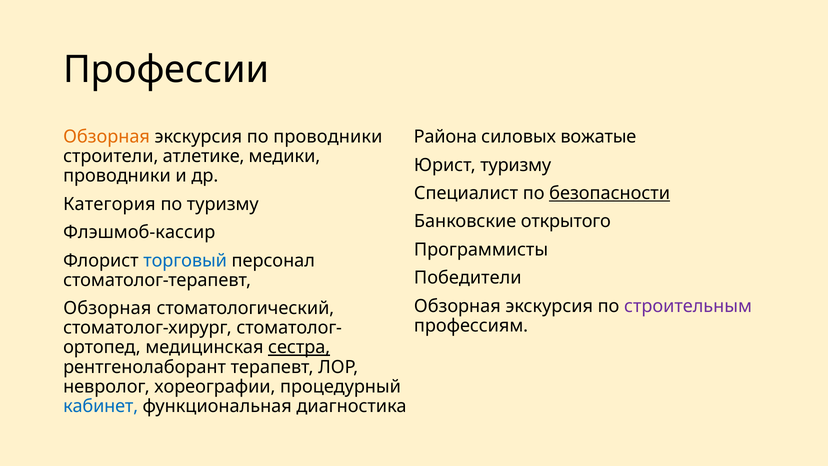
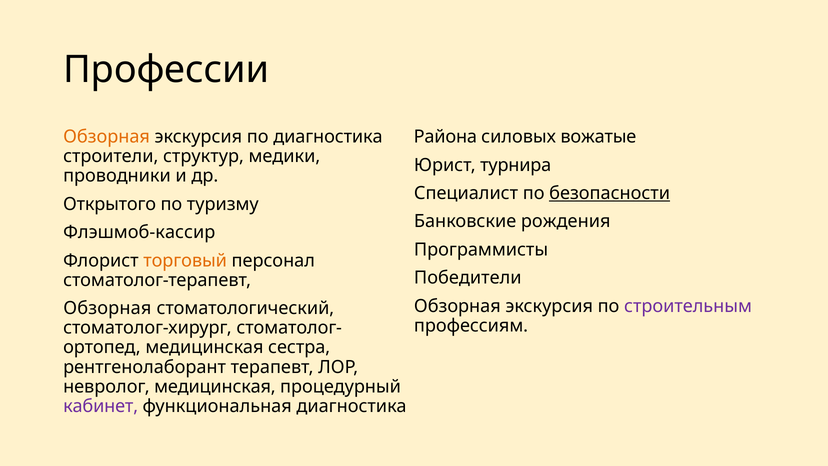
по проводники: проводники -> диагностика
атлетике: атлетике -> структур
Юрист туризму: туризму -> турнира
Категория: Категория -> Открытого
открытого: открытого -> рождения
торговый colour: blue -> orange
сестра underline: present -> none
невролог хореографии: хореографии -> медицинская
кабинет colour: blue -> purple
